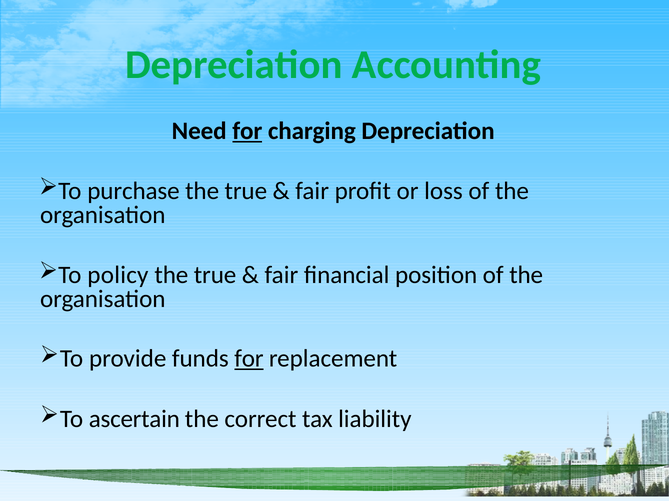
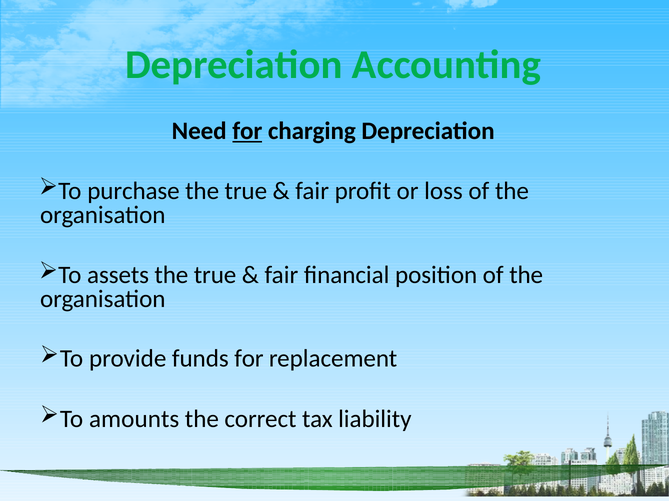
policy: policy -> assets
for at (249, 359) underline: present -> none
ascertain: ascertain -> amounts
